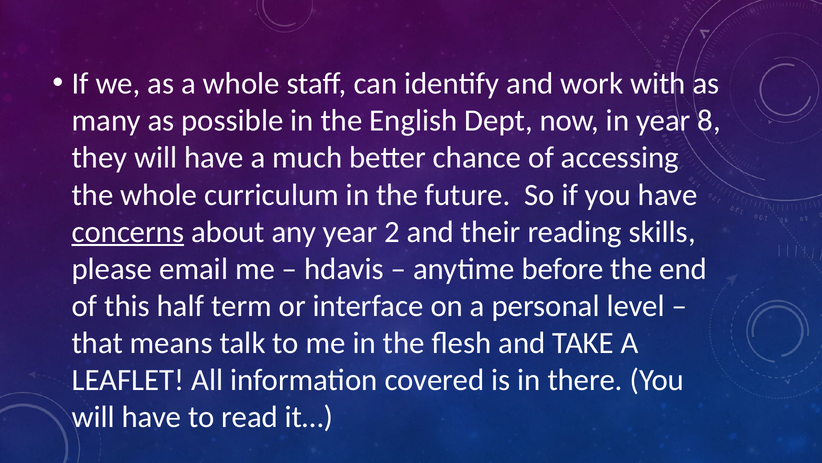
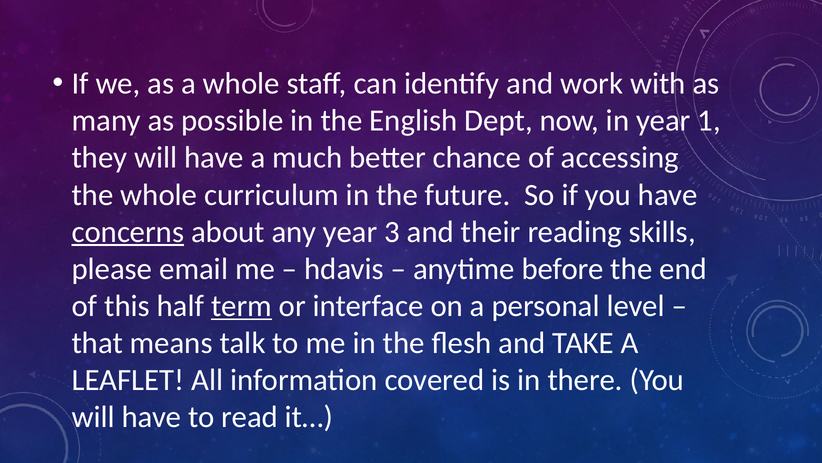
8: 8 -> 1
2: 2 -> 3
term underline: none -> present
